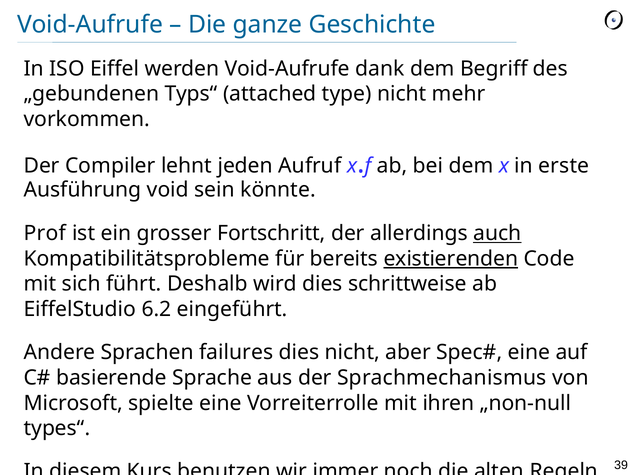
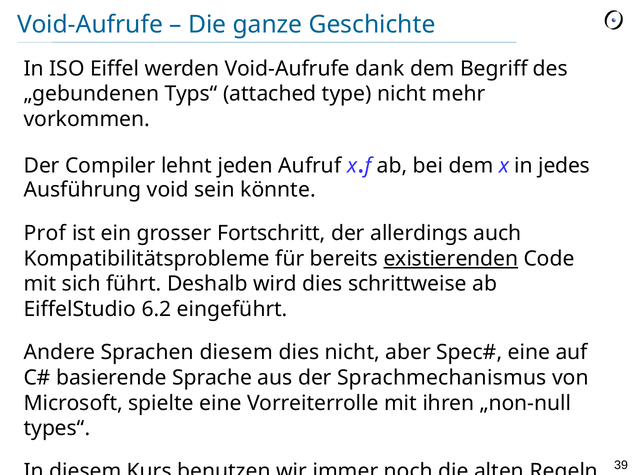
erste: erste -> jedes
auch underline: present -> none
Sprachen failures: failures -> diesem
